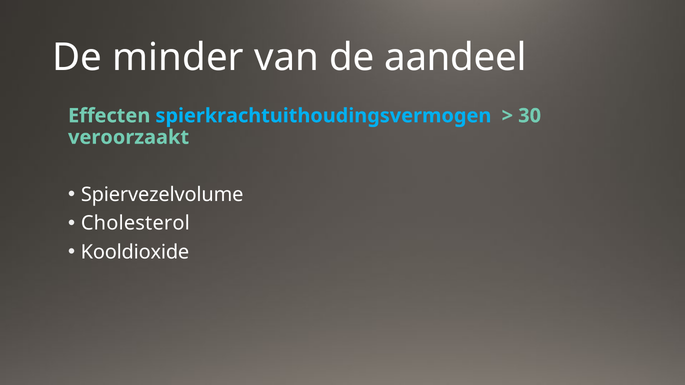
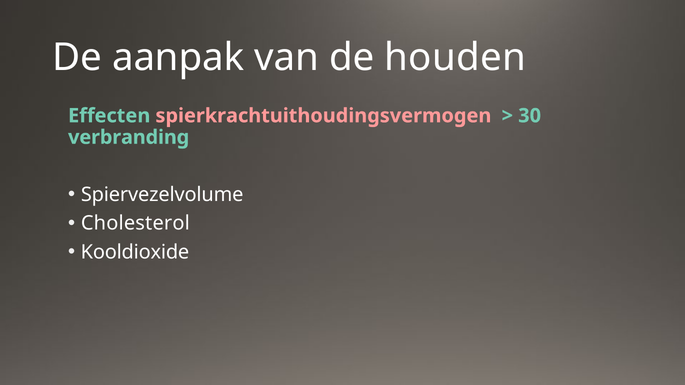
minder: minder -> aanpak
aandeel: aandeel -> houden
spierkrachtuithoudingsvermogen colour: light blue -> pink
veroorzaakt: veroorzaakt -> verbranding
